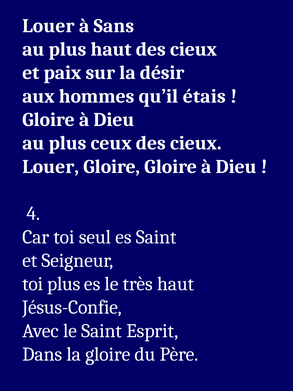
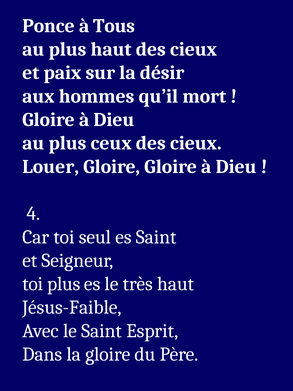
Louer at (48, 26): Louer -> Ponce
Sans: Sans -> Tous
étais: étais -> mort
Jésus-Confie: Jésus-Confie -> Jésus-Faible
